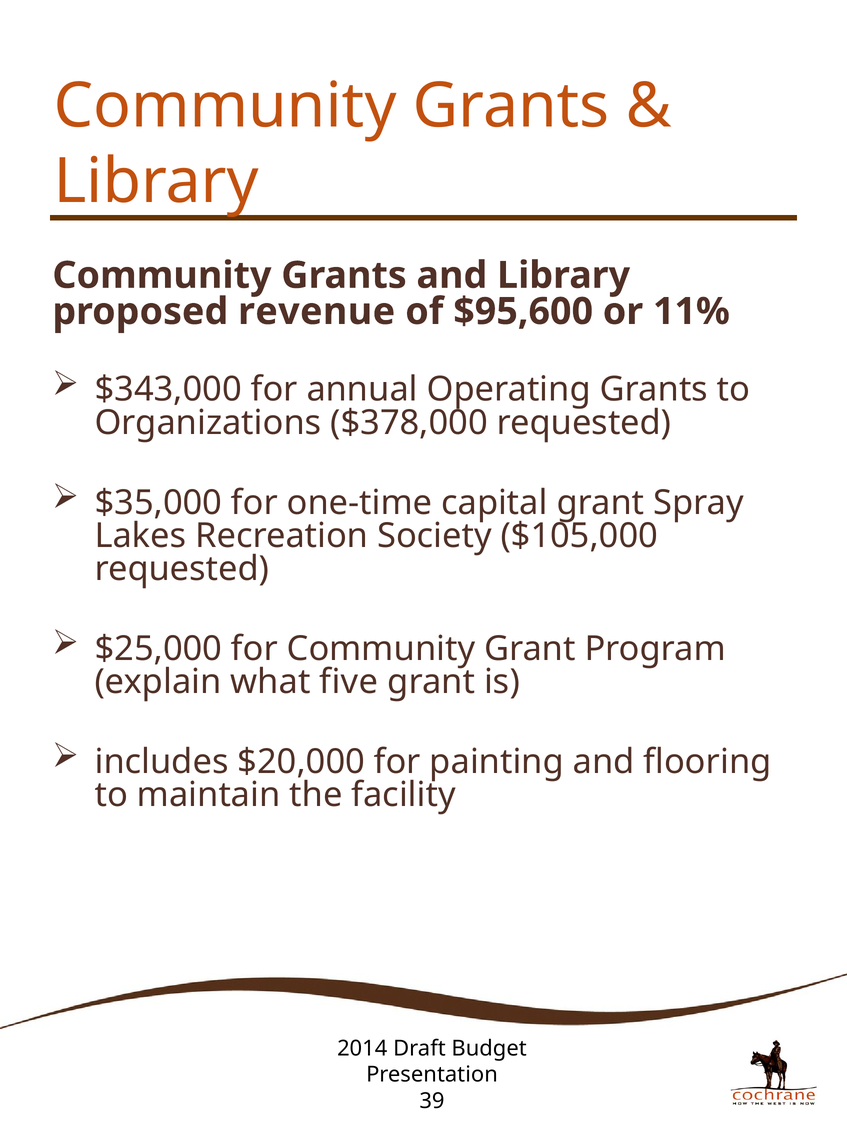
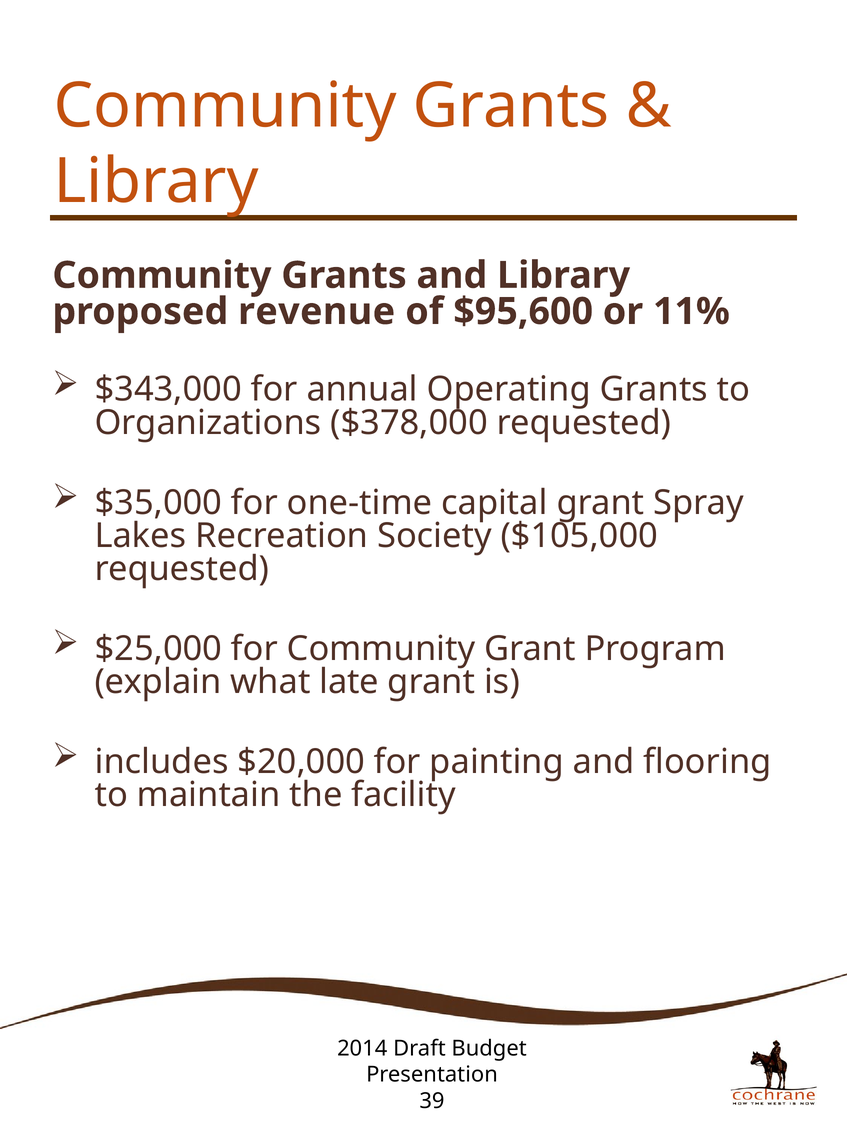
five: five -> late
